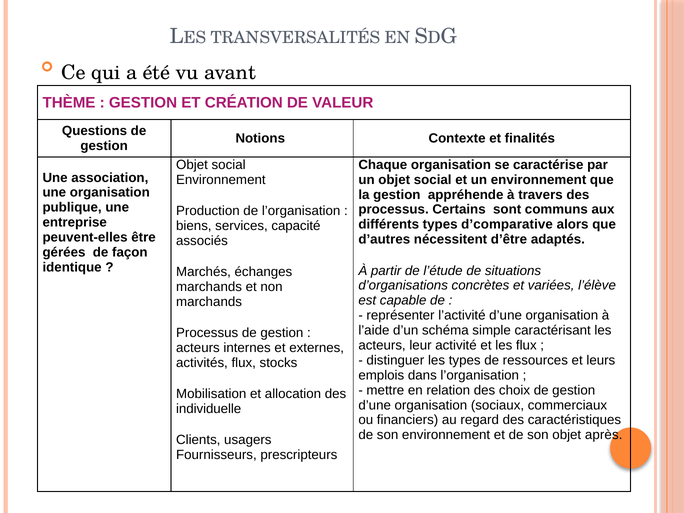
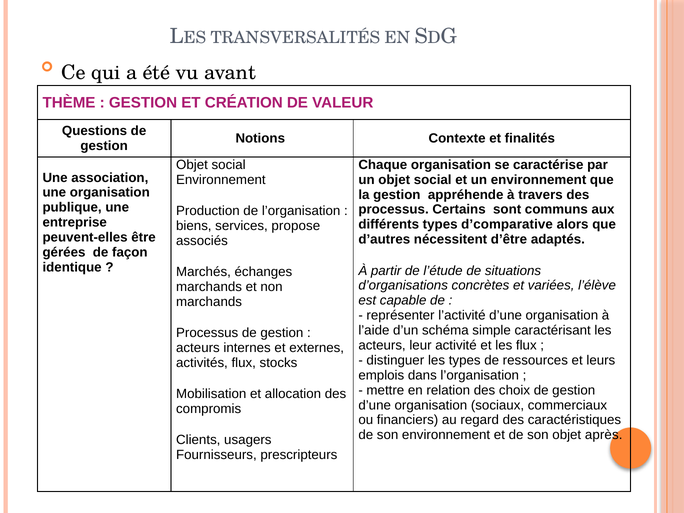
capacité: capacité -> propose
individuelle: individuelle -> compromis
